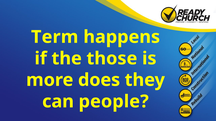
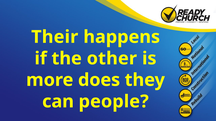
Term: Term -> Their
those: those -> other
